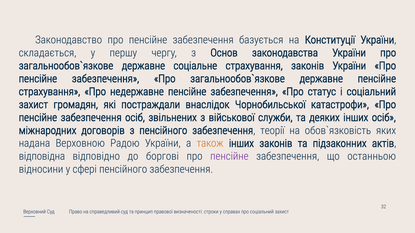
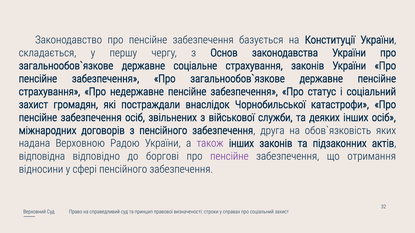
теорії: теорії -> друга
також colour: orange -> purple
останньою: останньою -> отримання
